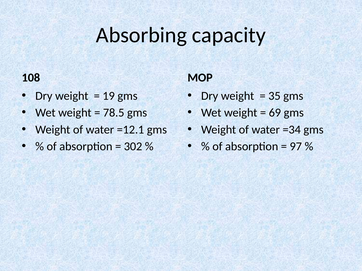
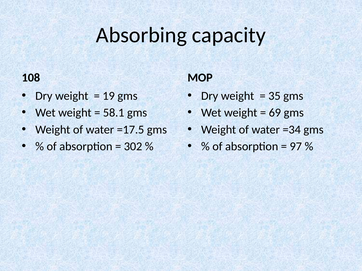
78.5: 78.5 -> 58.1
=12.1: =12.1 -> =17.5
